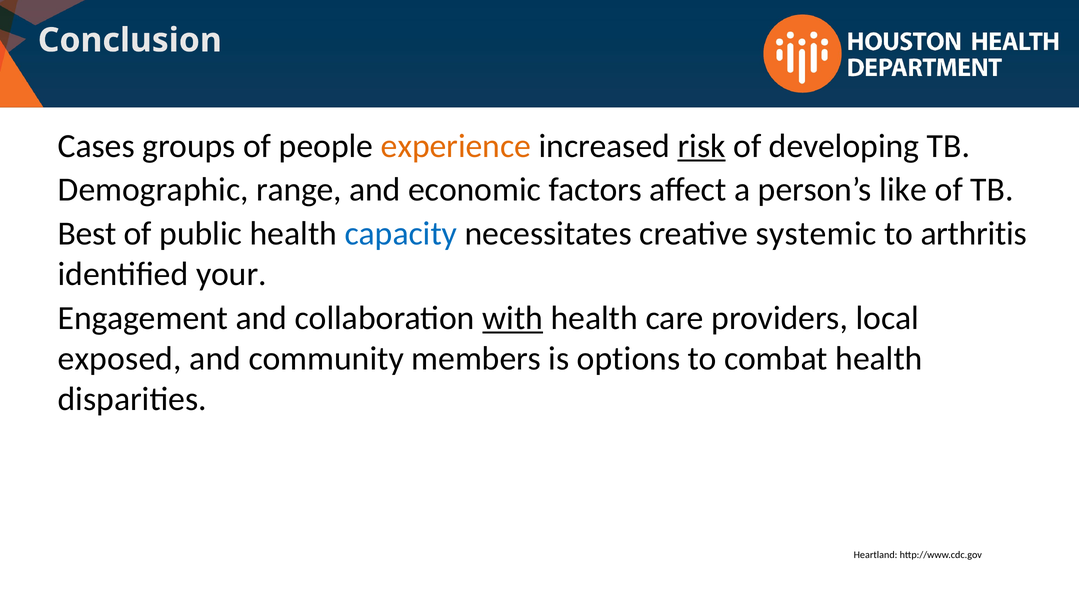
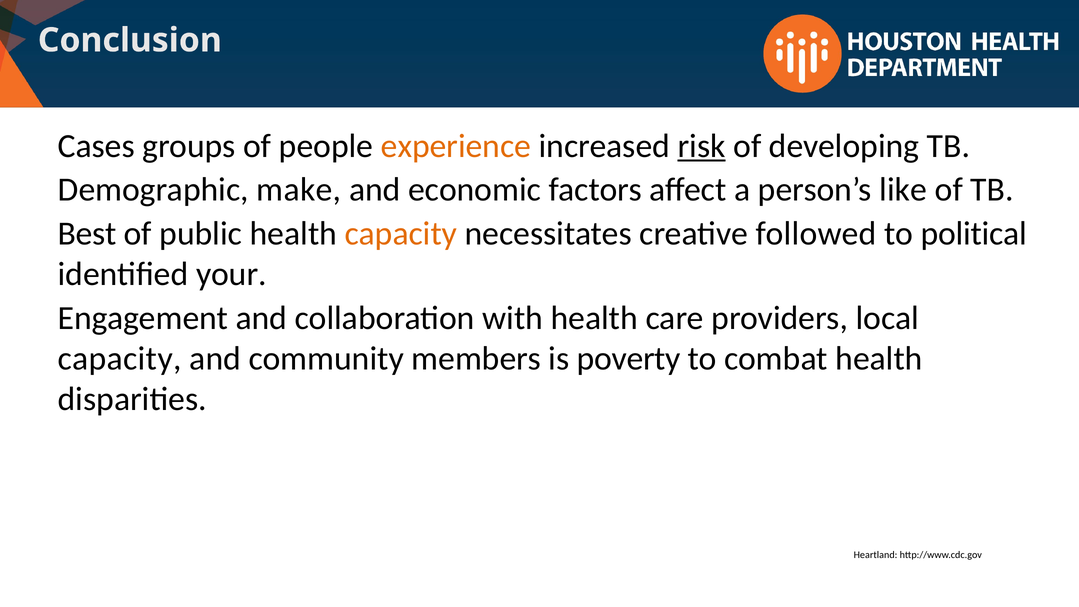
range: range -> make
capacity at (401, 234) colour: blue -> orange
systemic: systemic -> followed
arthritis: arthritis -> political
with underline: present -> none
exposed at (120, 358): exposed -> capacity
options: options -> poverty
